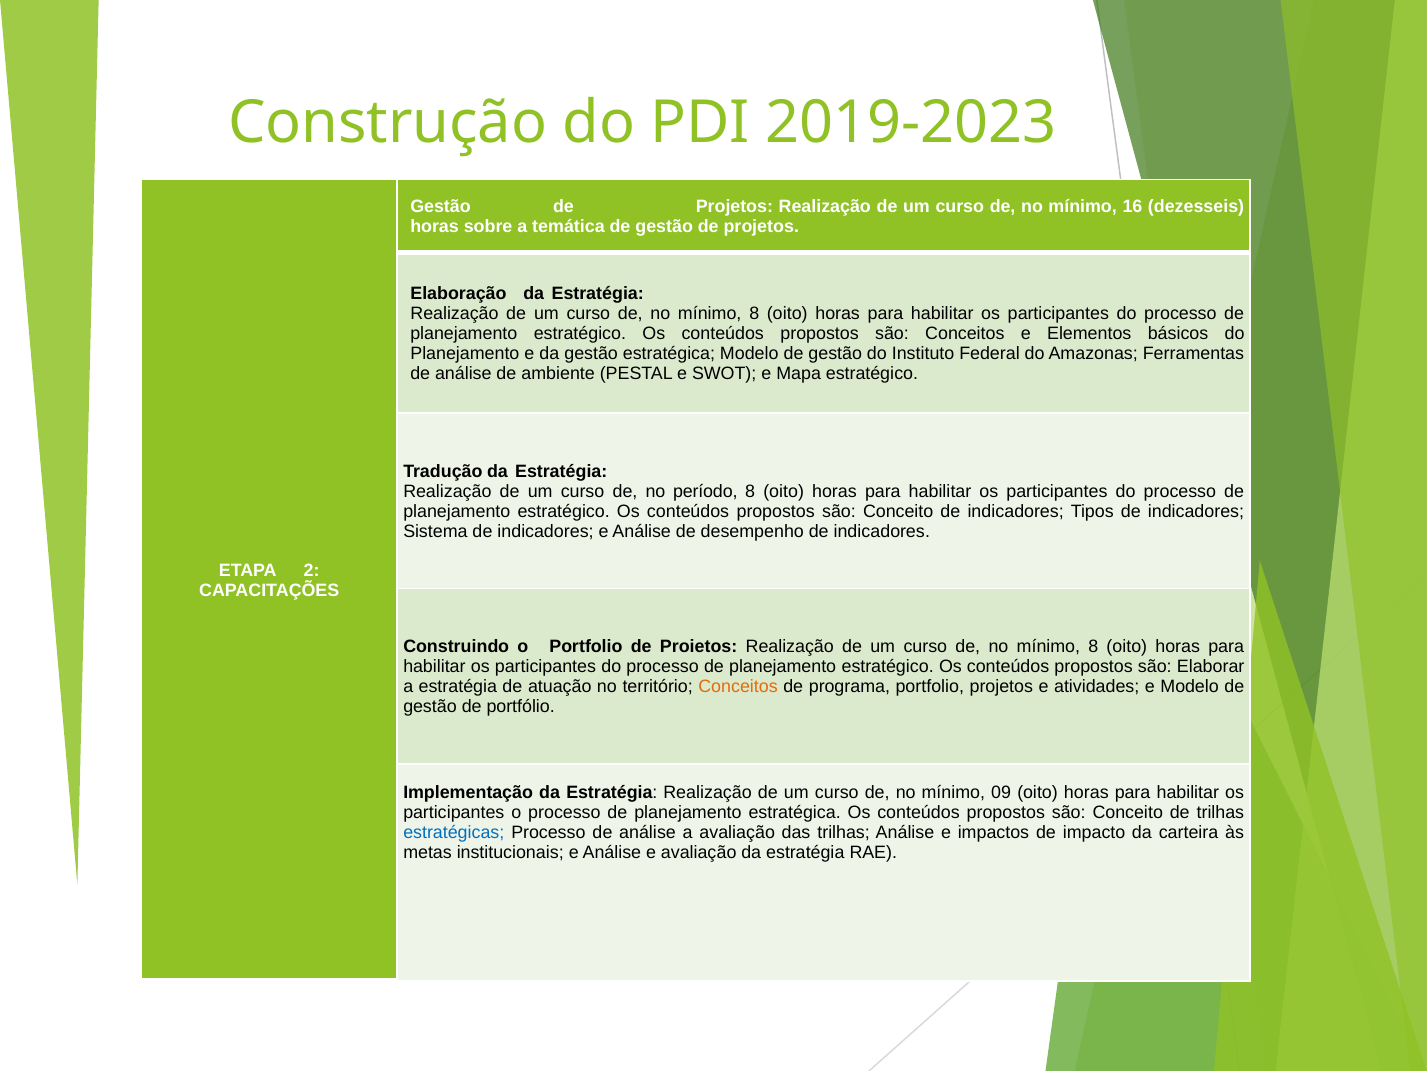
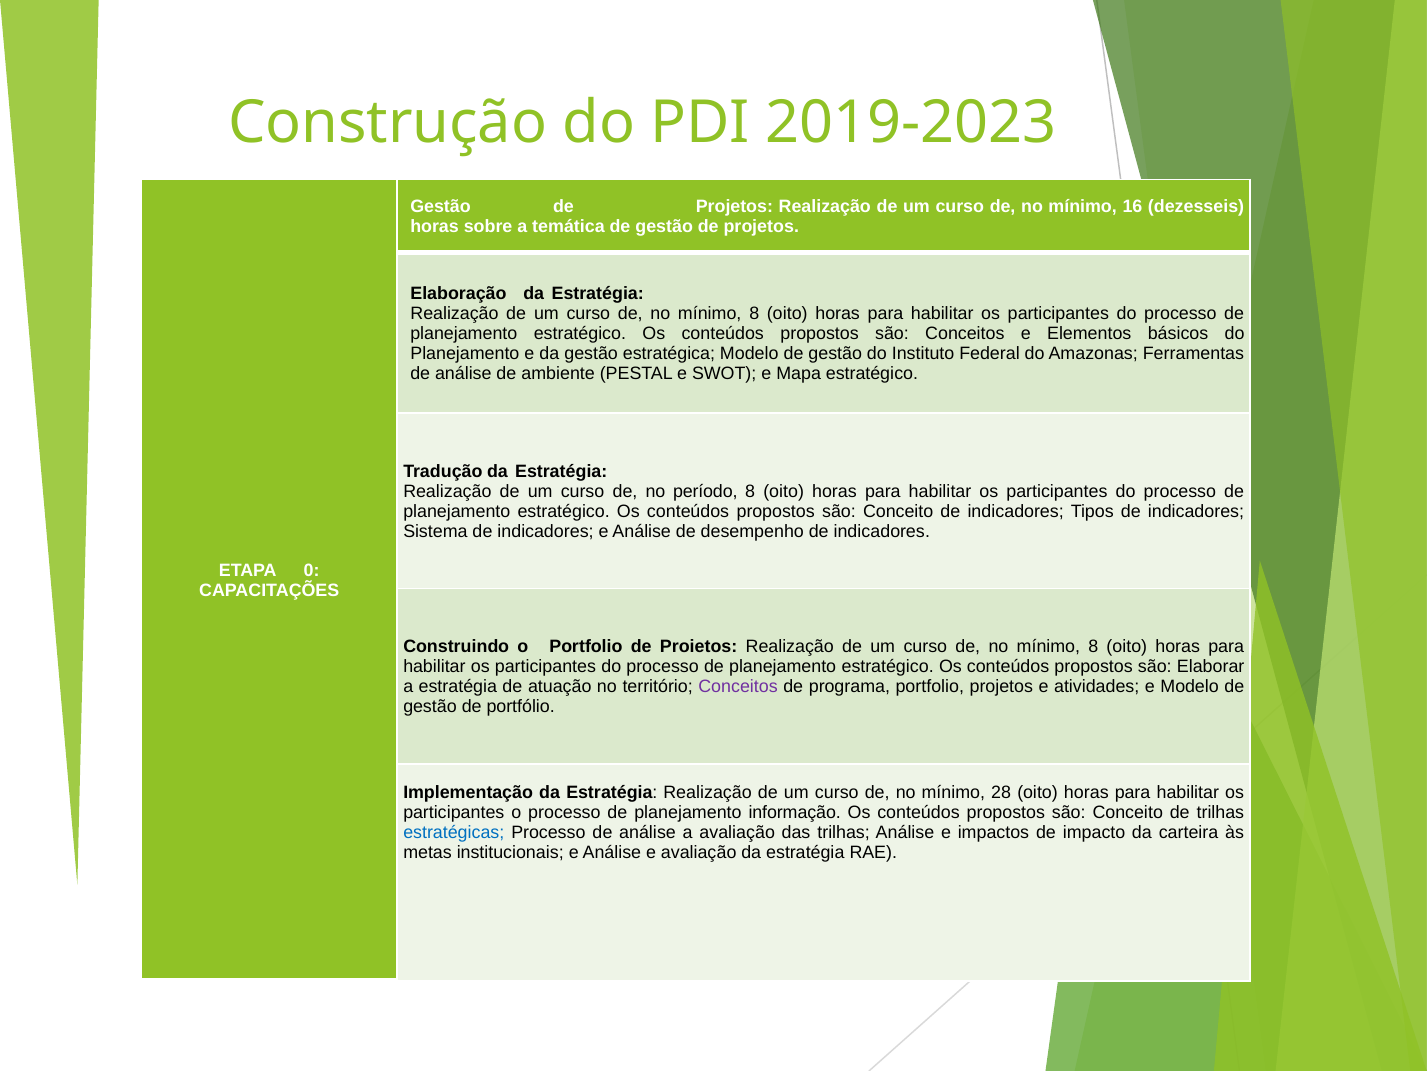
2: 2 -> 0
Conceitos at (738, 686) colour: orange -> purple
09: 09 -> 28
planejamento estratégica: estratégica -> informação
